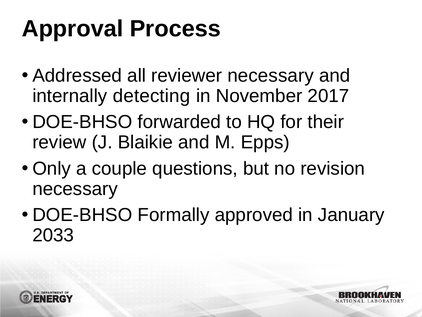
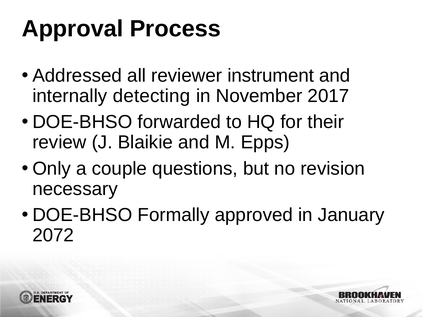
reviewer necessary: necessary -> instrument
2033: 2033 -> 2072
